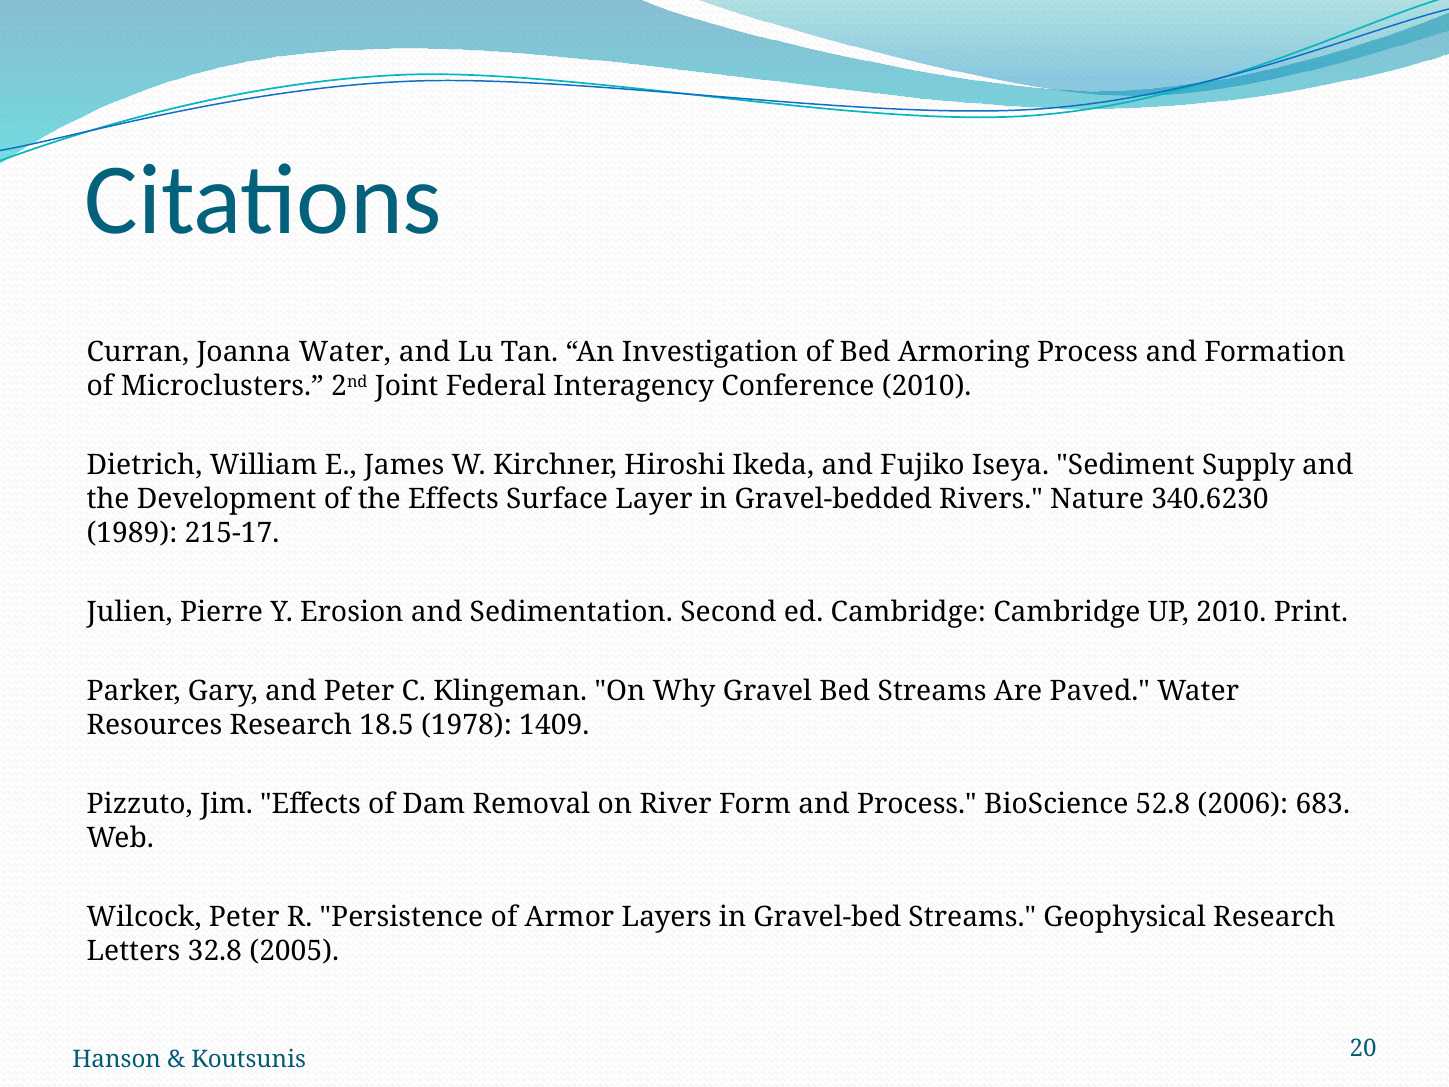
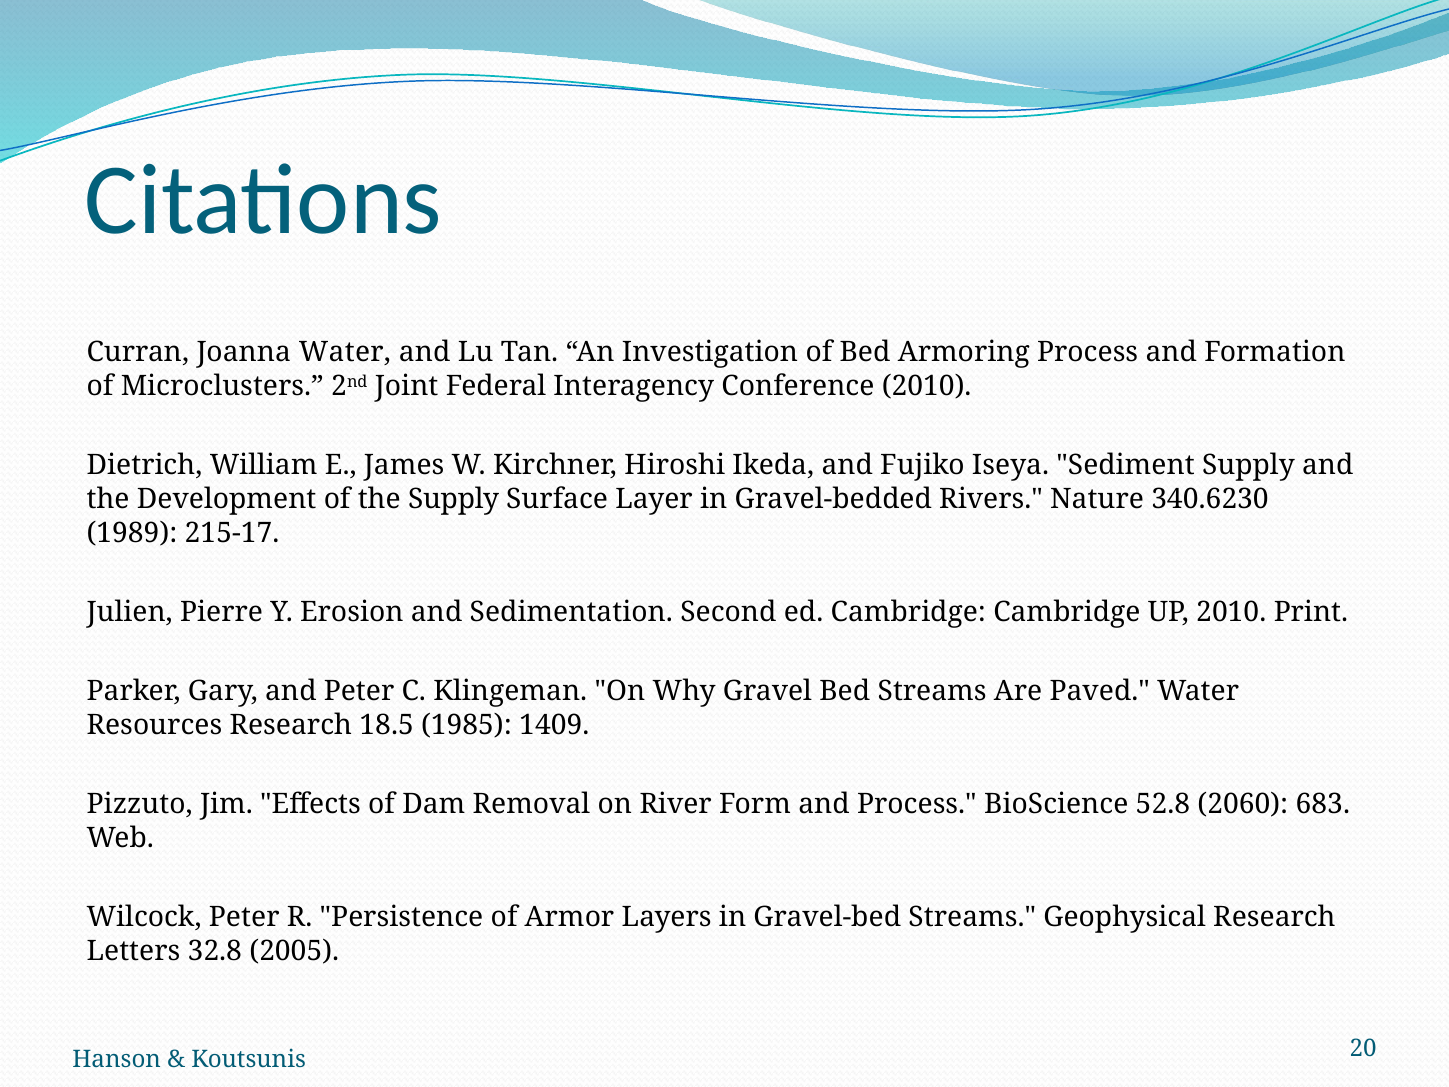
the Effects: Effects -> Supply
1978: 1978 -> 1985
2006: 2006 -> 2060
